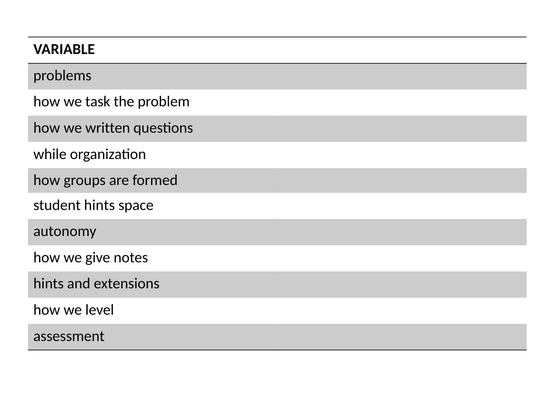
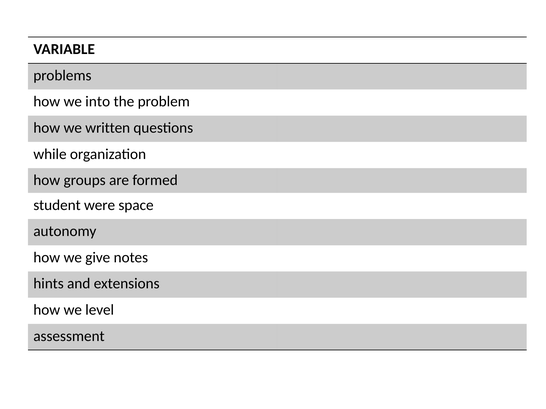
task: task -> into
student hints: hints -> were
